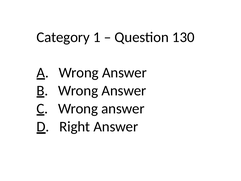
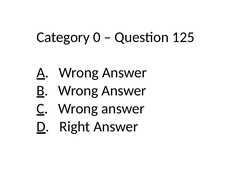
1: 1 -> 0
130: 130 -> 125
